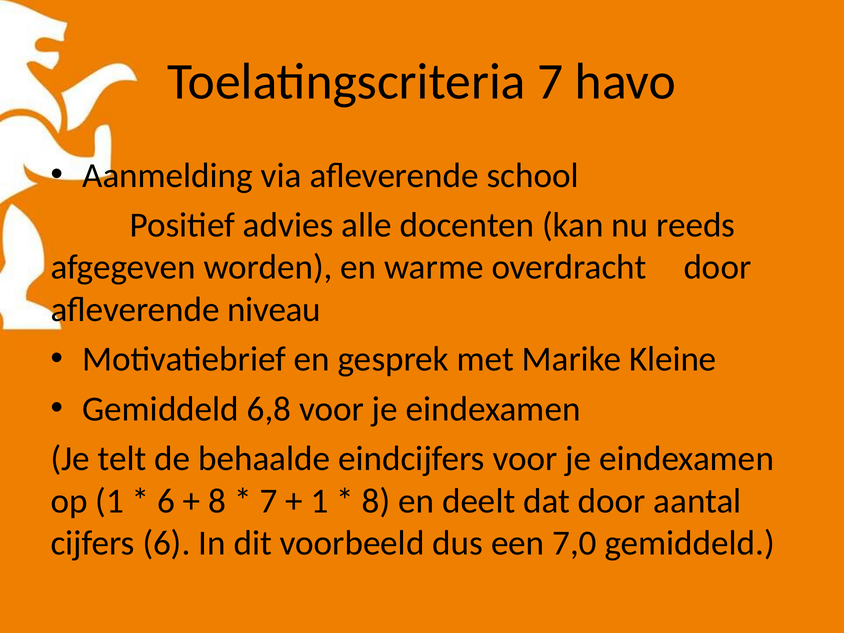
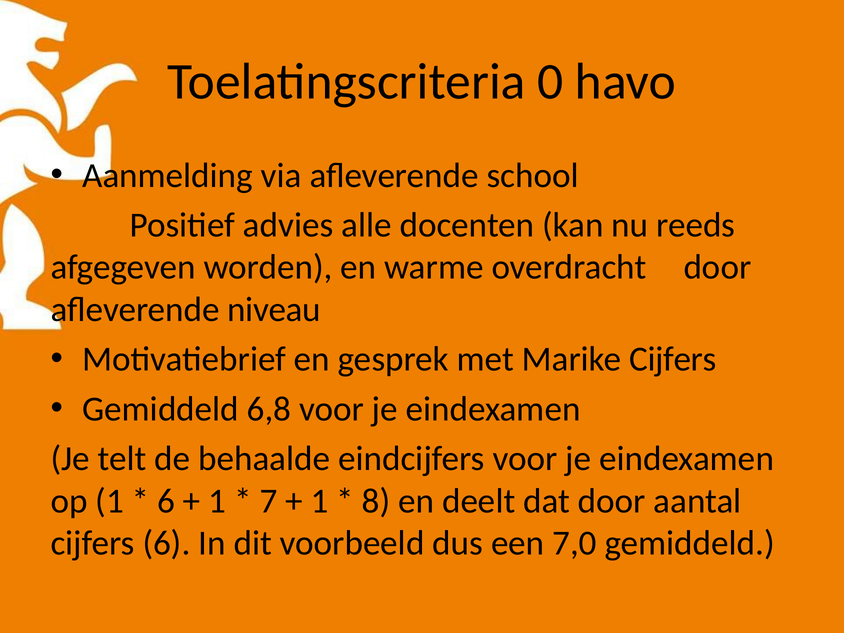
Toelatingscriteria 7: 7 -> 0
Marike Kleine: Kleine -> Cijfers
8 at (217, 501): 8 -> 1
